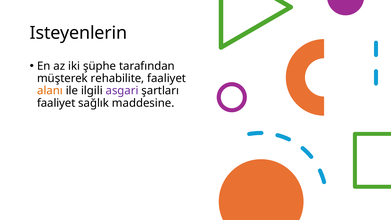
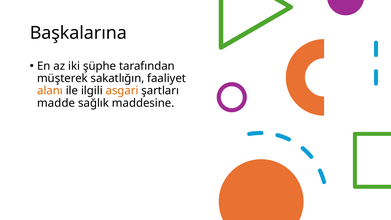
Isteyenlerin: Isteyenlerin -> Başkalarına
rehabilite: rehabilite -> sakatlığın
asgari colour: purple -> orange
faaliyet at (56, 103): faaliyet -> madde
